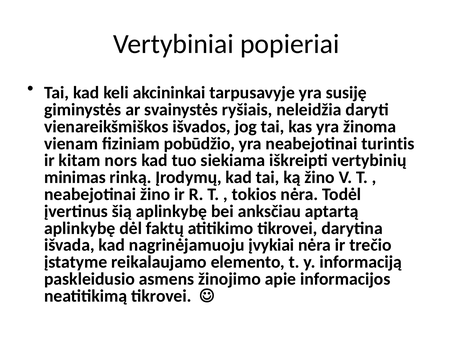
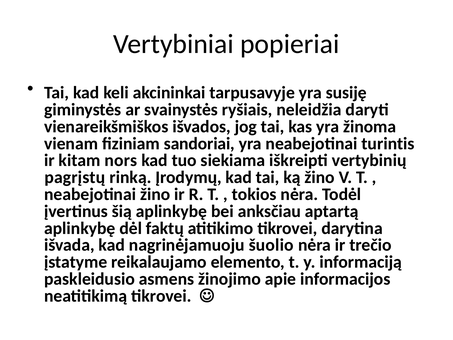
pobūdžio: pobūdžio -> sandoriai
minimas: minimas -> pagrįstų
įvykiai: įvykiai -> šuolio
